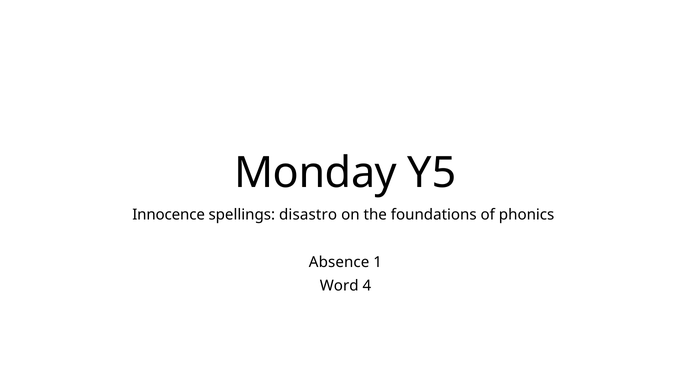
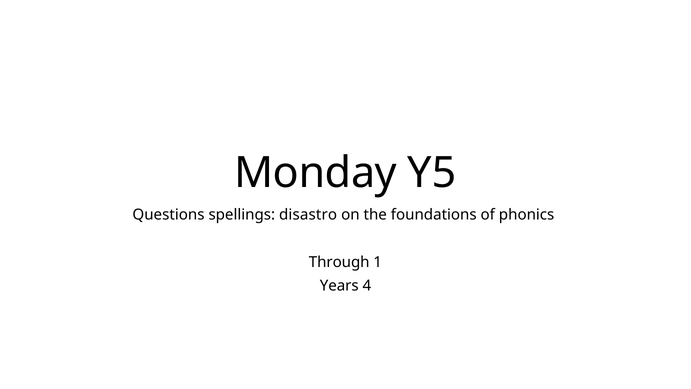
Innocence: Innocence -> Questions
Absence: Absence -> Through
Word: Word -> Years
